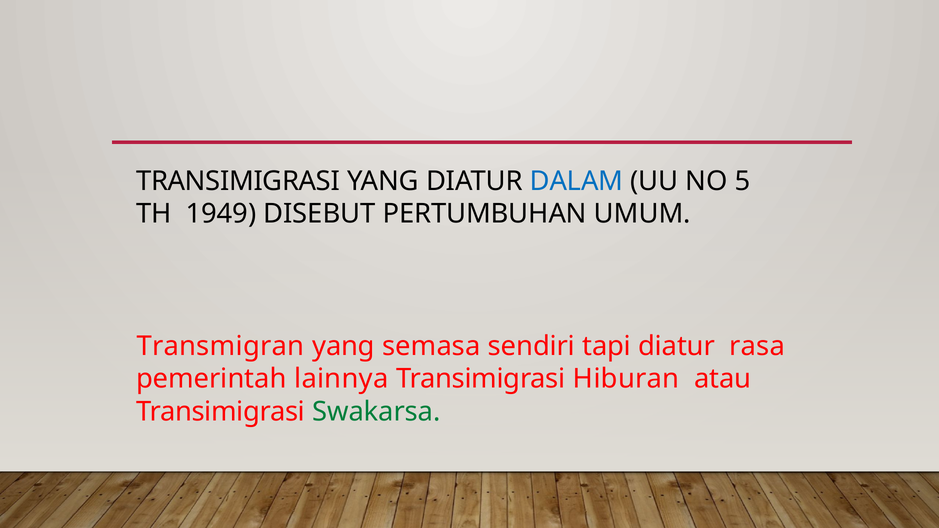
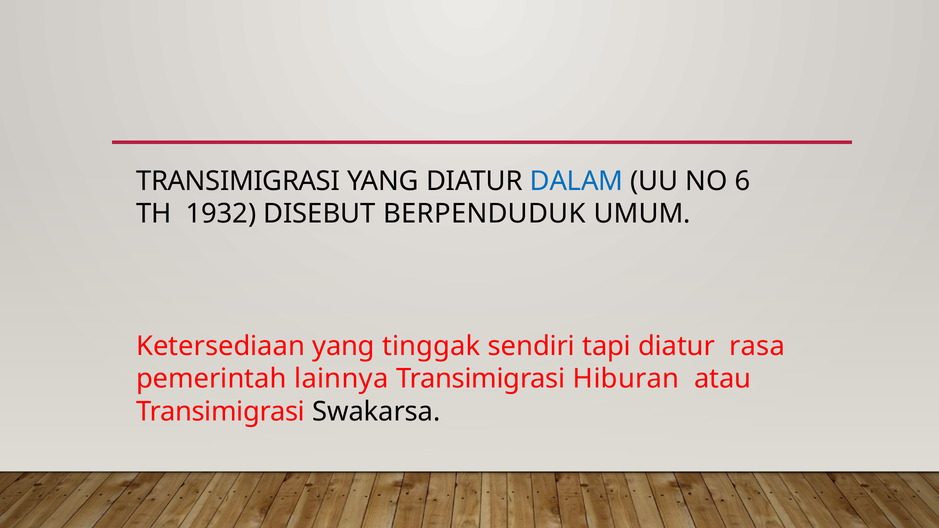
5: 5 -> 6
1949: 1949 -> 1932
PERTUMBUHAN: PERTUMBUHAN -> BERPENDUDUK
Transmigran: Transmigran -> Ketersediaan
semasa: semasa -> tinggak
Swakarsa colour: green -> black
